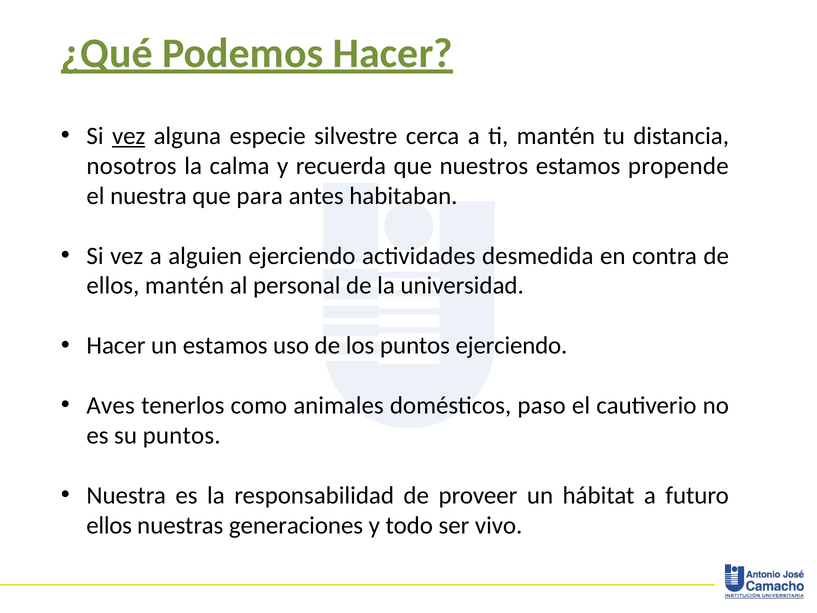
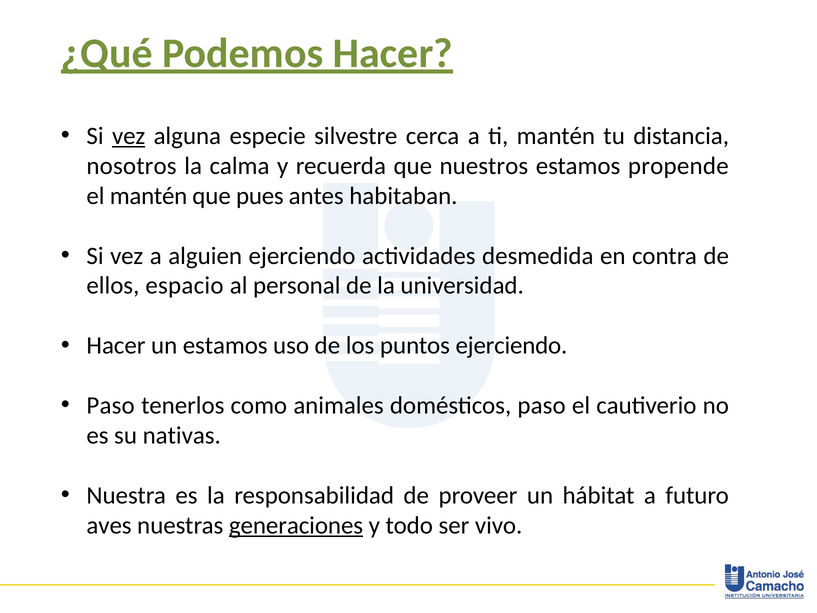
el nuestra: nuestra -> mantén
para: para -> pues
ellos mantén: mantén -> espacio
Aves at (111, 405): Aves -> Paso
su puntos: puntos -> nativas
ellos at (109, 525): ellos -> aves
generaciones underline: none -> present
